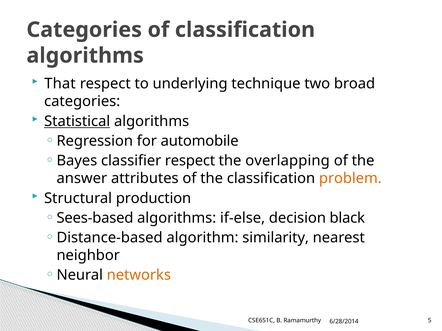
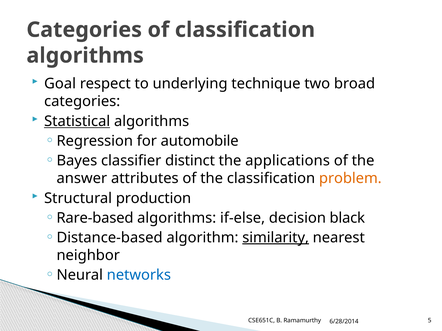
That: That -> Goal
classifier respect: respect -> distinct
overlapping: overlapping -> applications
Sees-based: Sees-based -> Rare-based
similarity underline: none -> present
networks colour: orange -> blue
